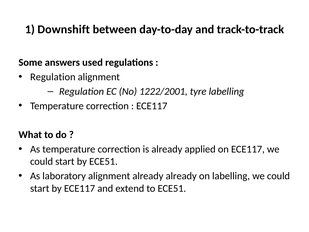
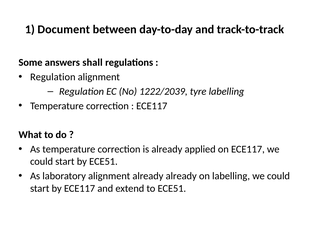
Downshift: Downshift -> Document
used: used -> shall
1222/2001: 1222/2001 -> 1222/2039
